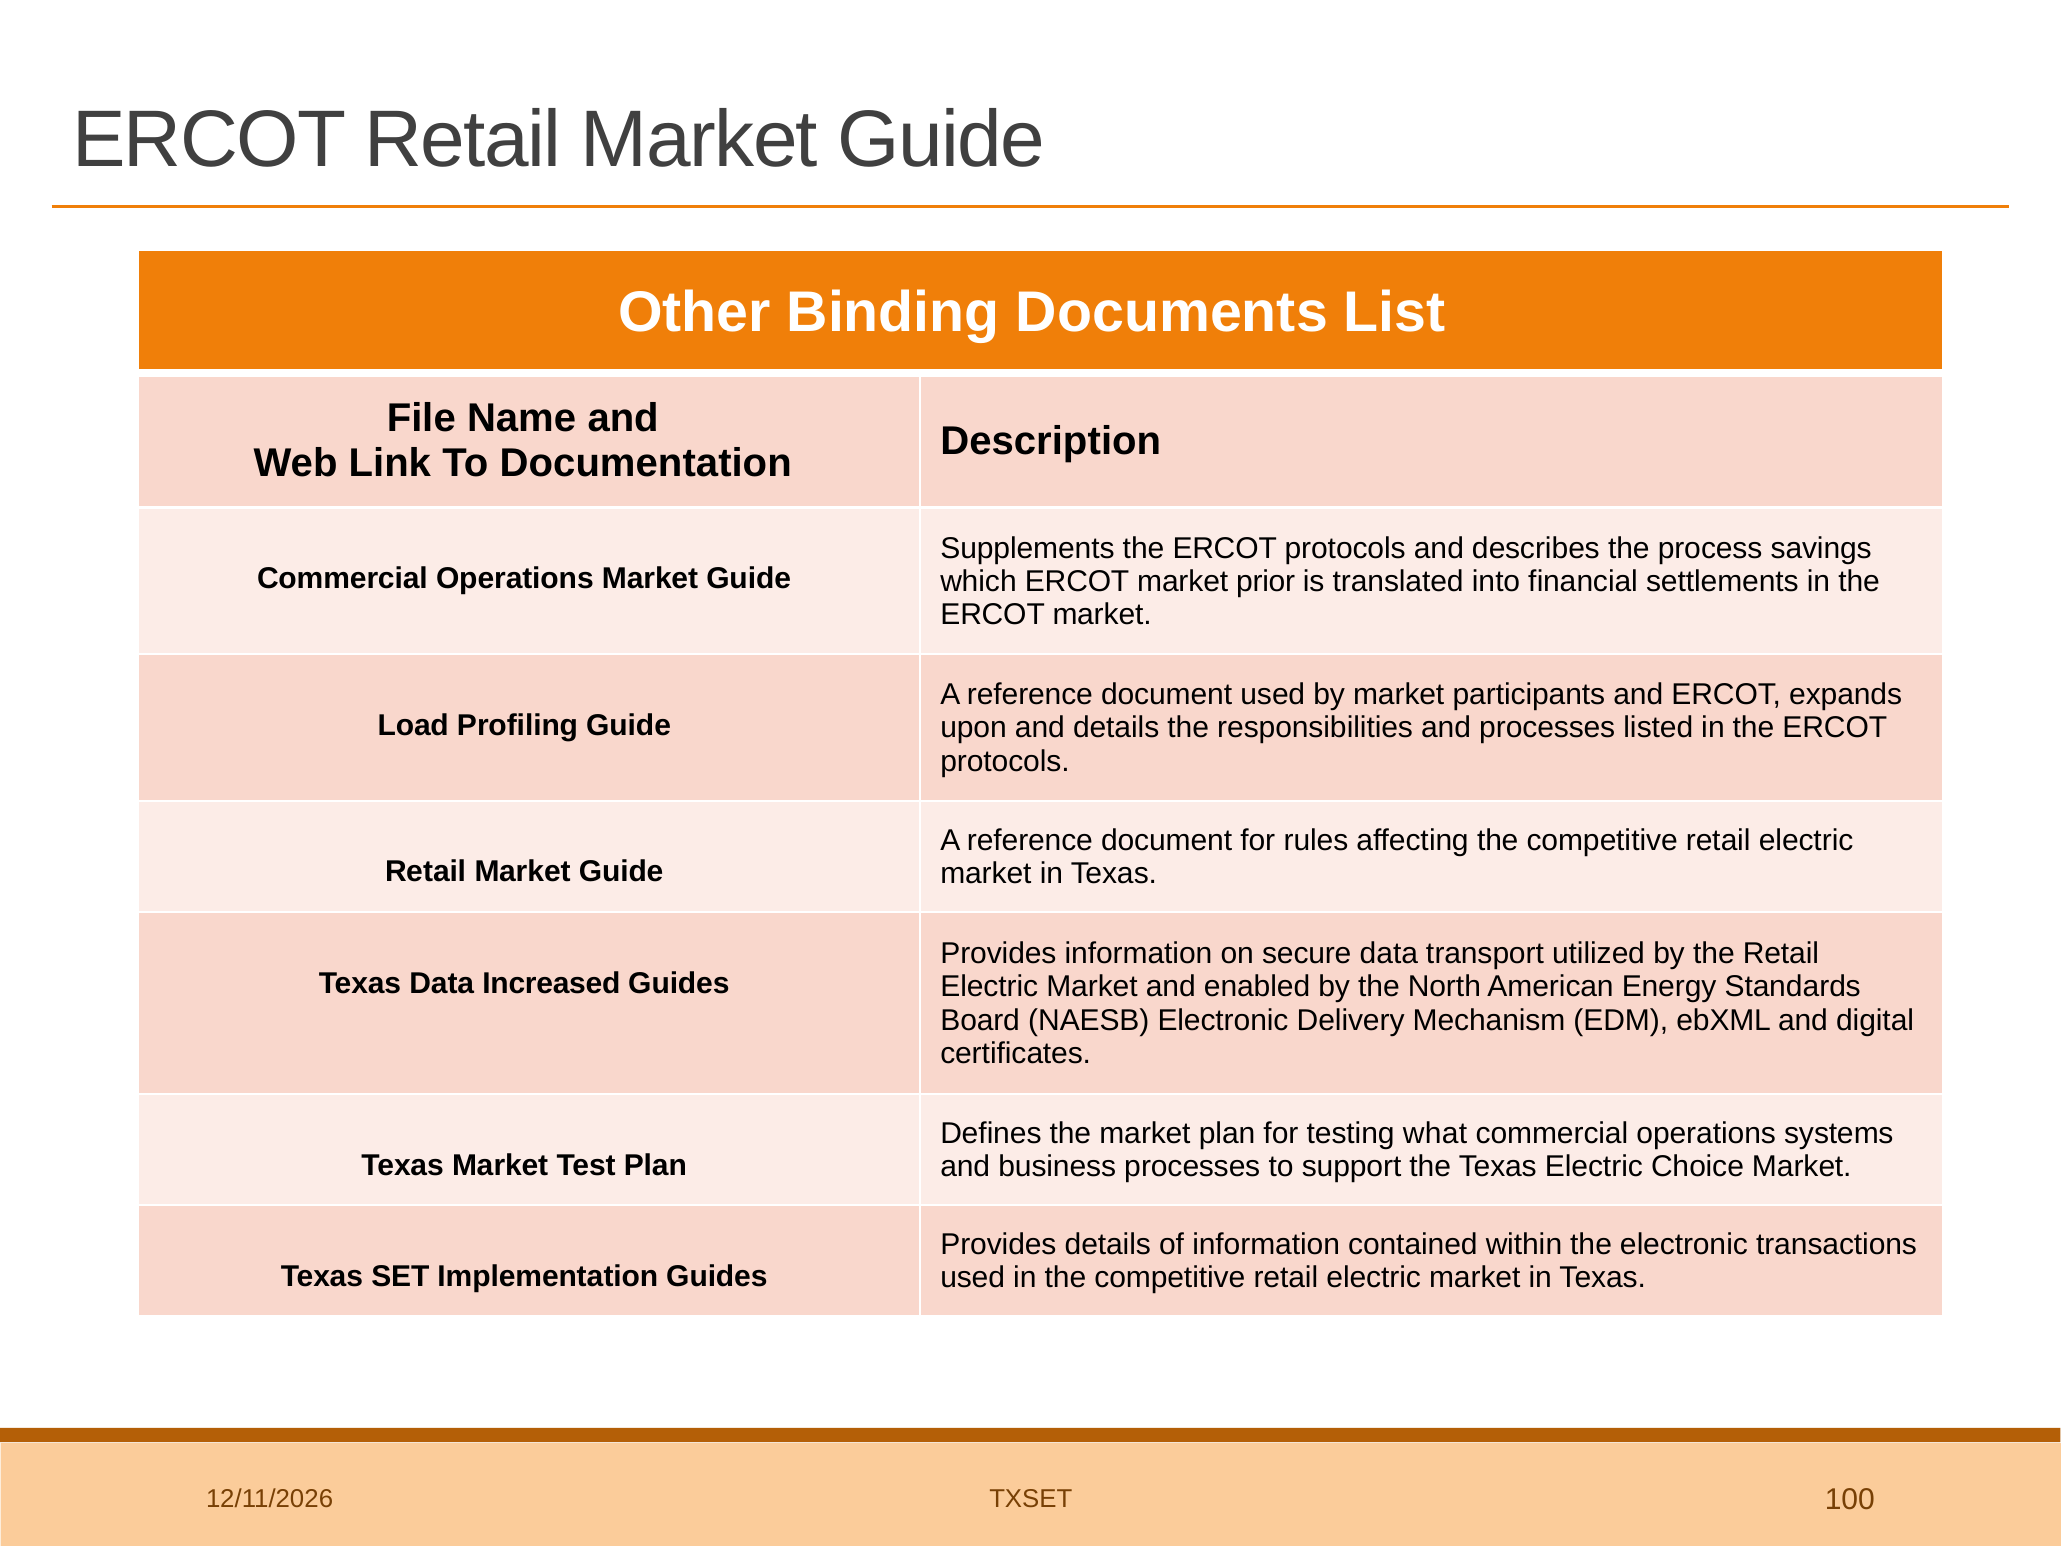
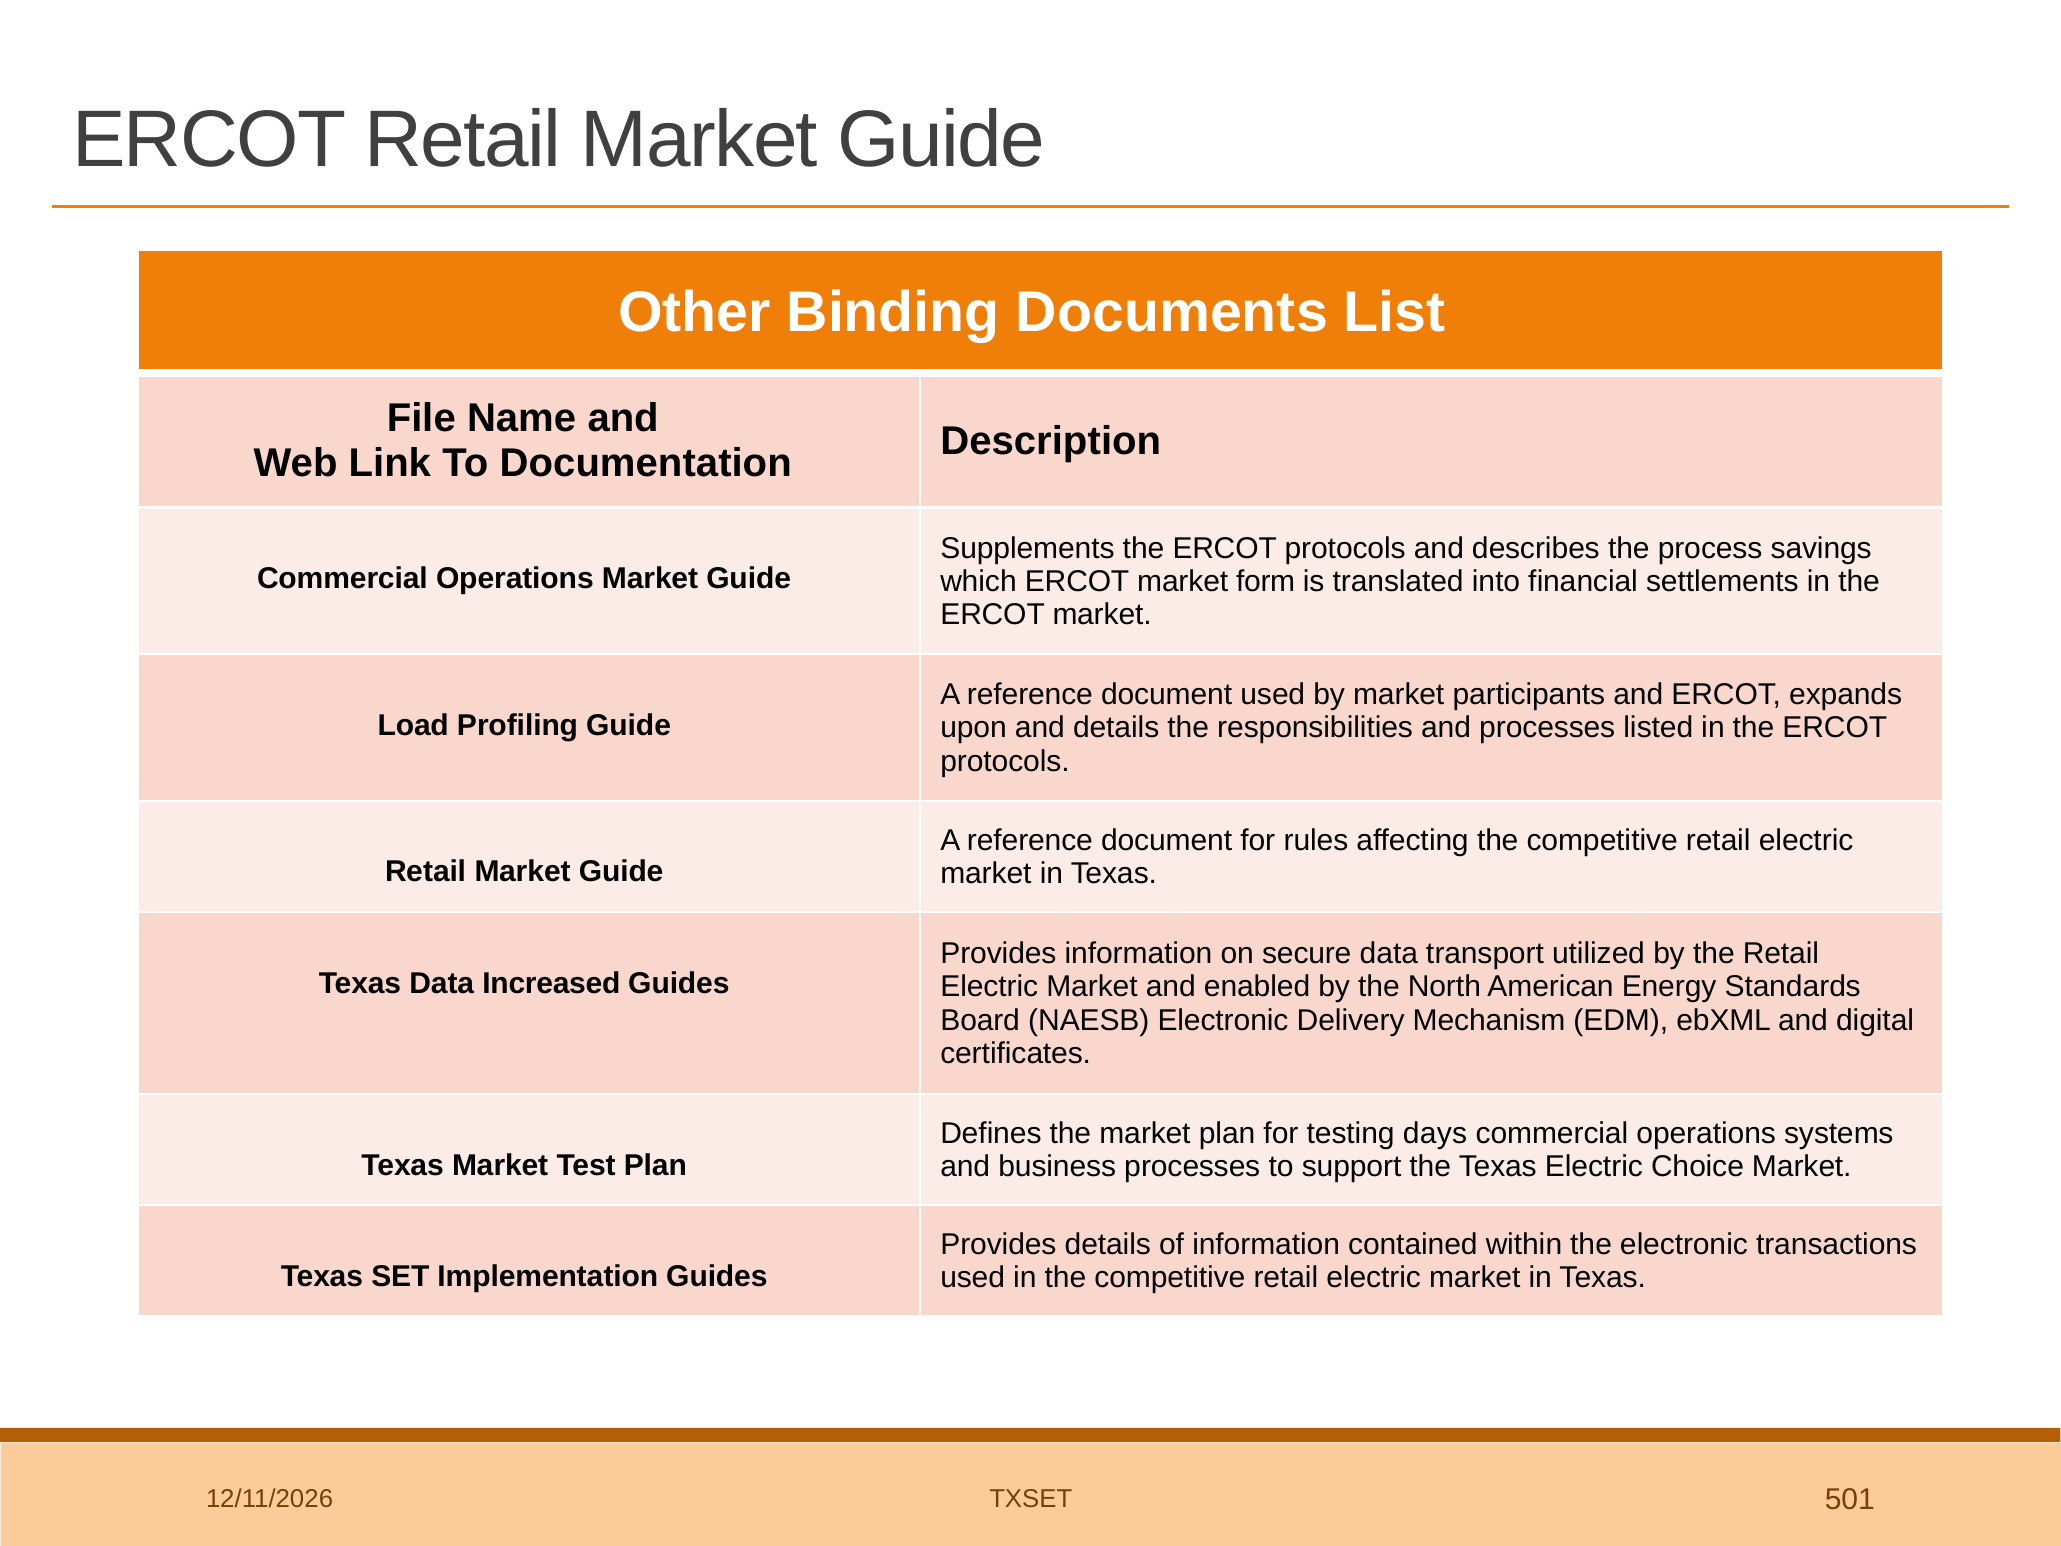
prior: prior -> form
what: what -> days
100: 100 -> 501
